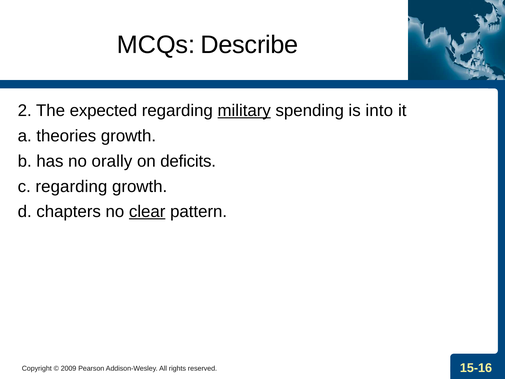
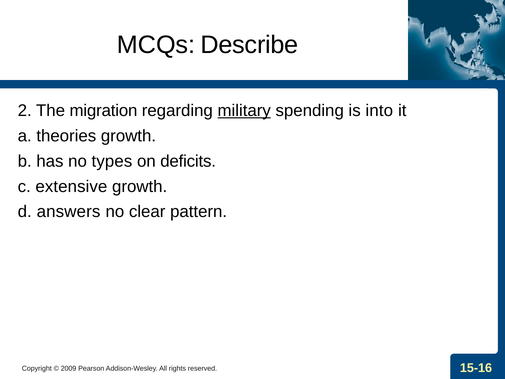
expected: expected -> migration
orally: orally -> types
c regarding: regarding -> extensive
chapters: chapters -> answers
clear underline: present -> none
